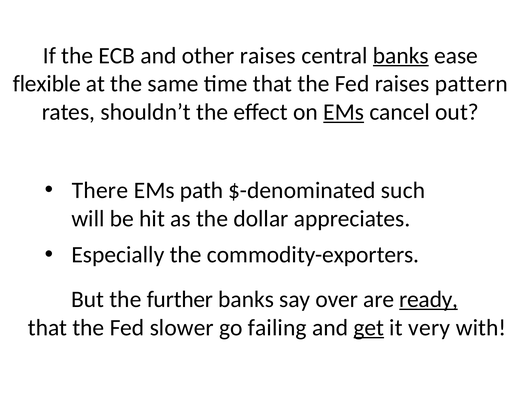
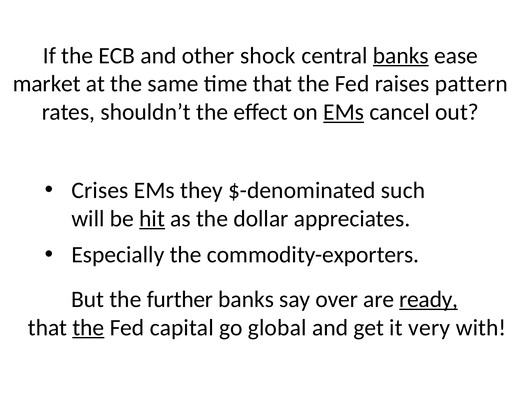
other raises: raises -> shock
flexible: flexible -> market
There: There -> Crises
path: path -> they
hit underline: none -> present
the at (88, 327) underline: none -> present
slower: slower -> capital
failing: failing -> global
get underline: present -> none
